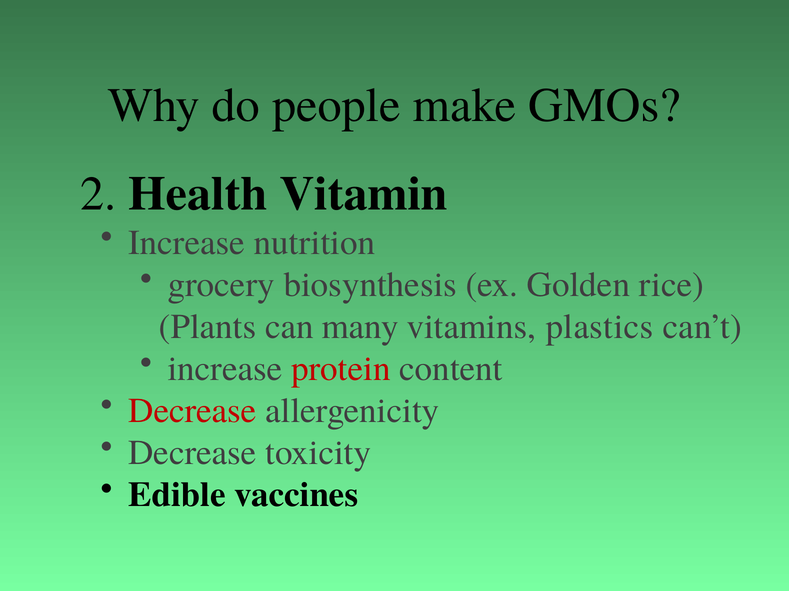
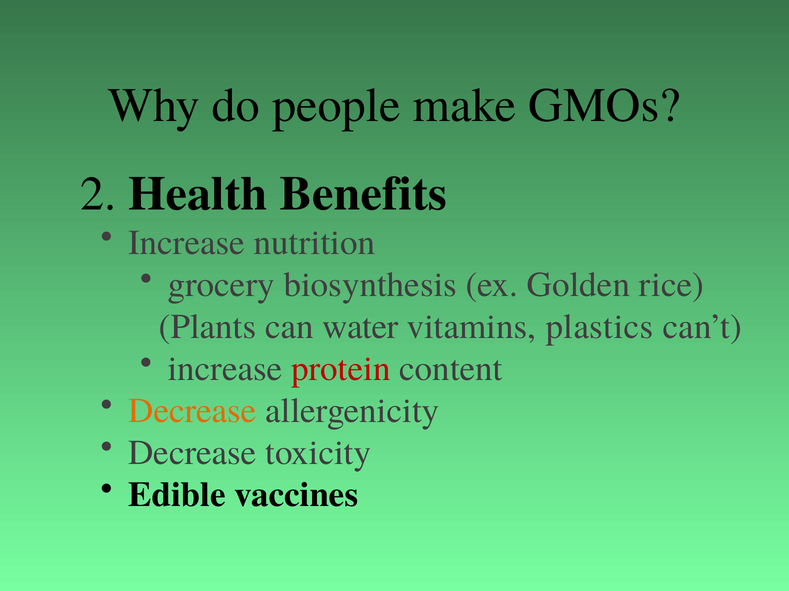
Vitamin: Vitamin -> Benefits
many: many -> water
Decrease at (192, 411) colour: red -> orange
